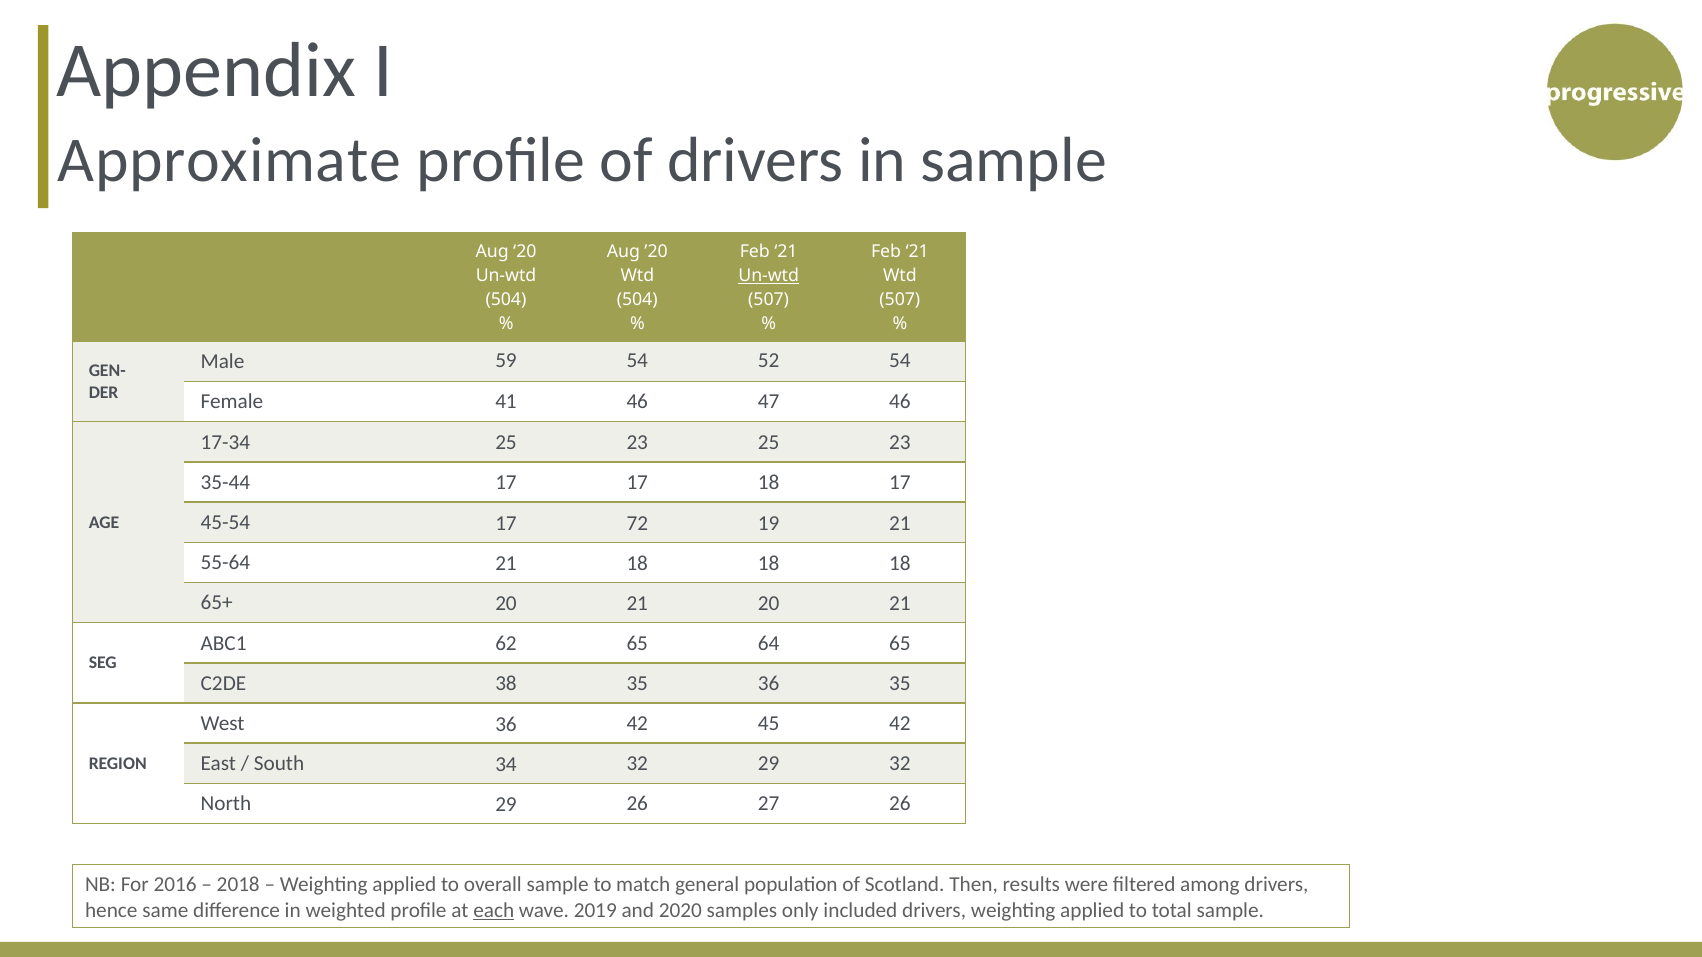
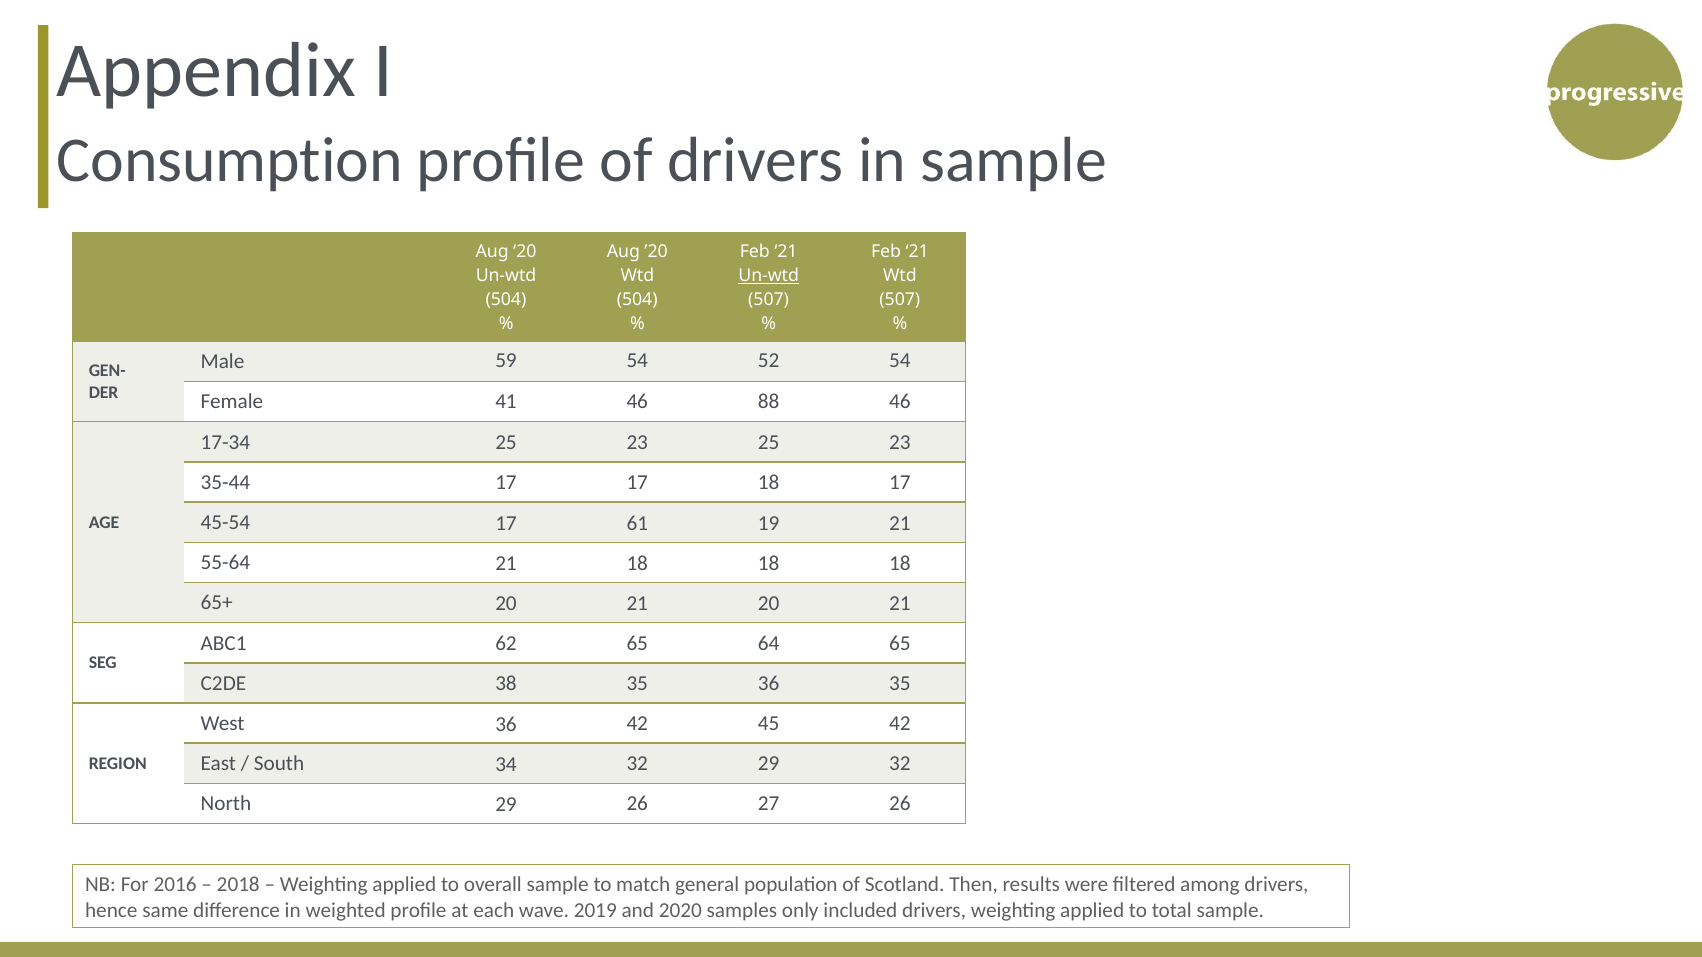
Approximate: Approximate -> Consumption
47: 47 -> 88
72: 72 -> 61
each underline: present -> none
